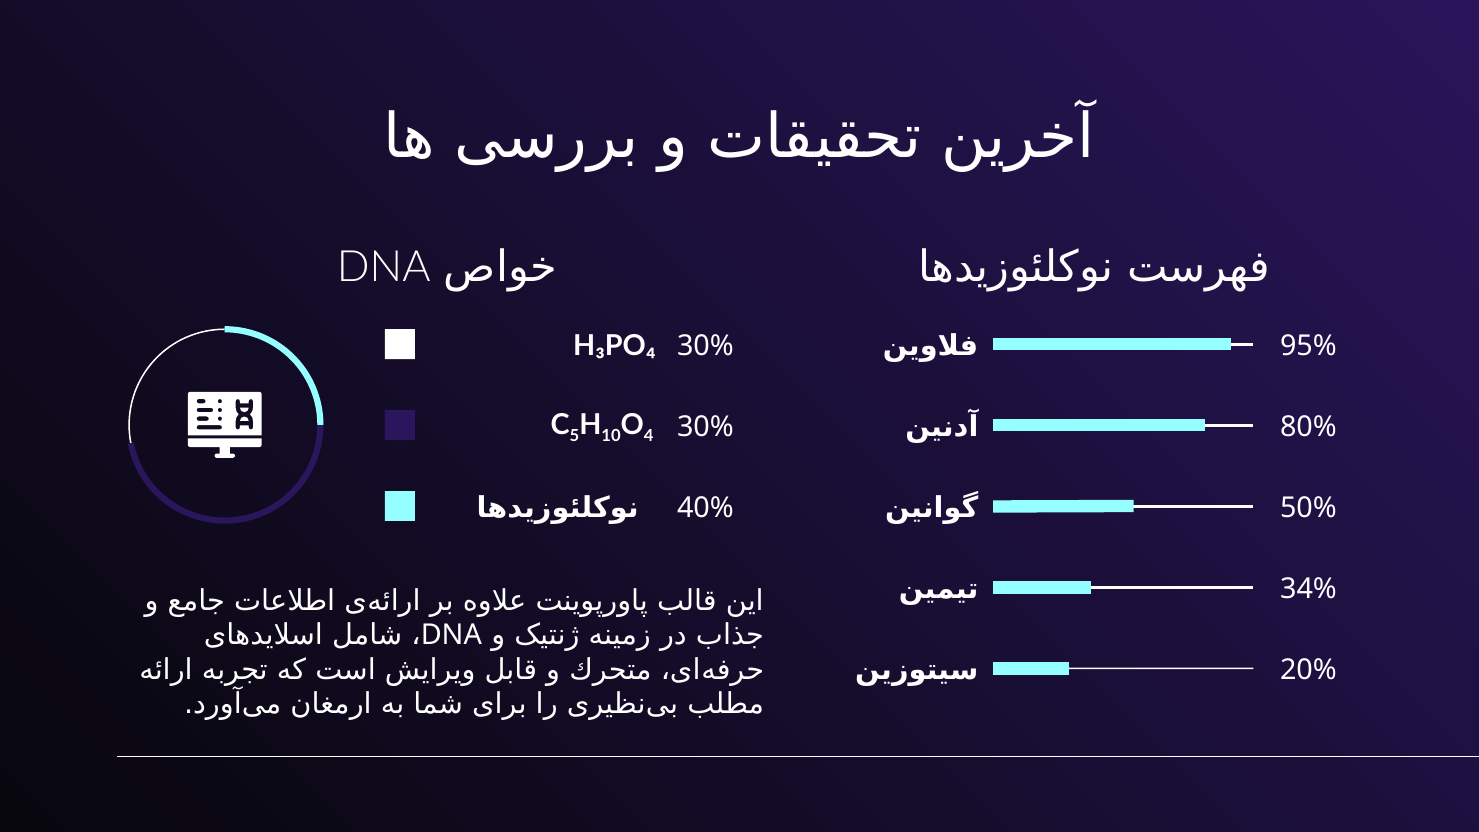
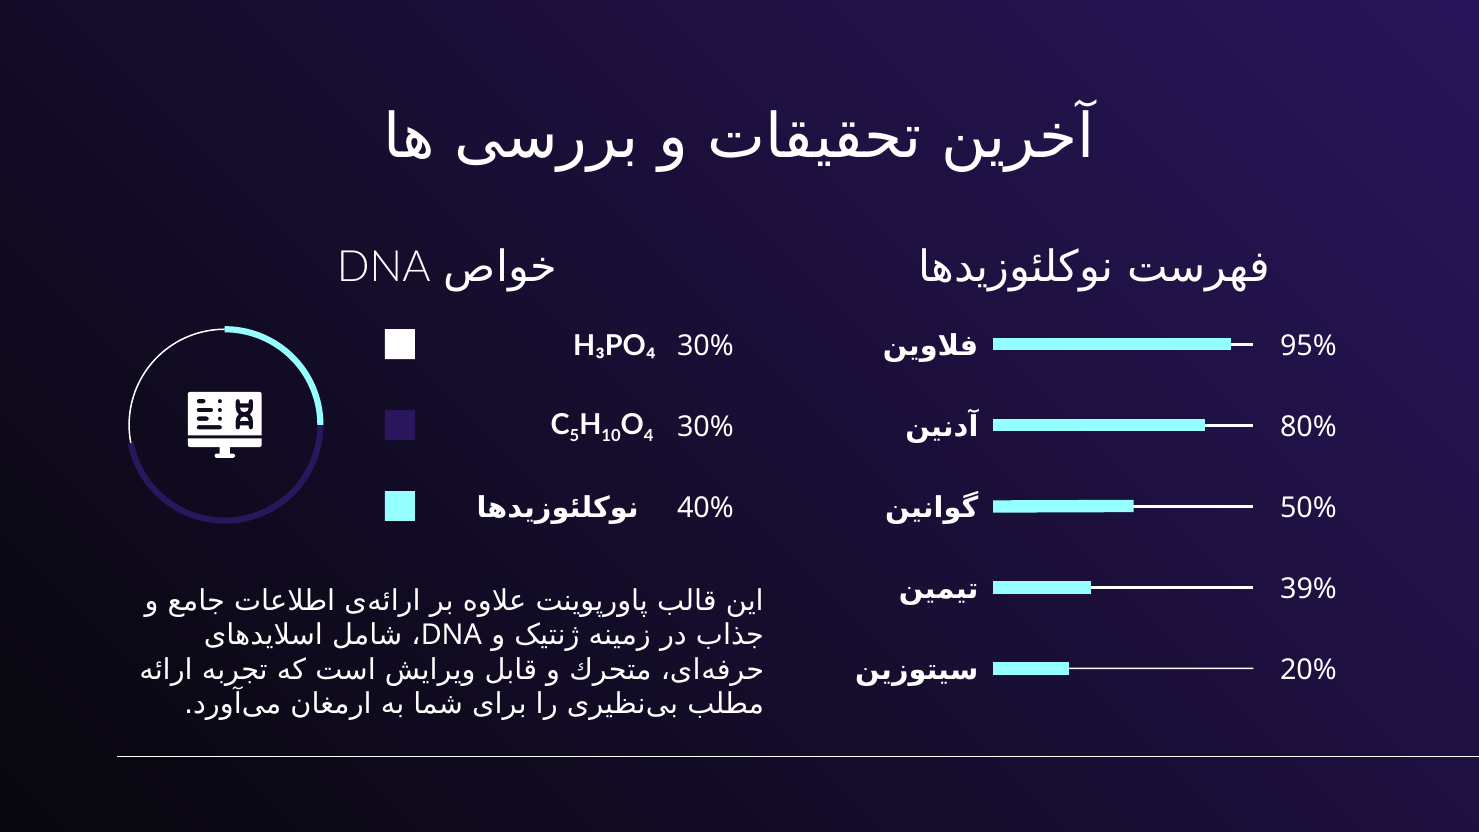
34%: 34% -> 39%
